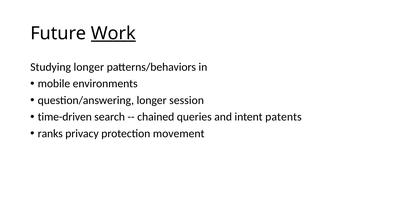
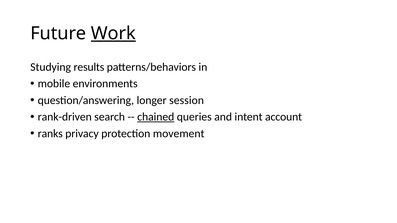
Studying longer: longer -> results
time-driven: time-driven -> rank-driven
chained underline: none -> present
patents: patents -> account
